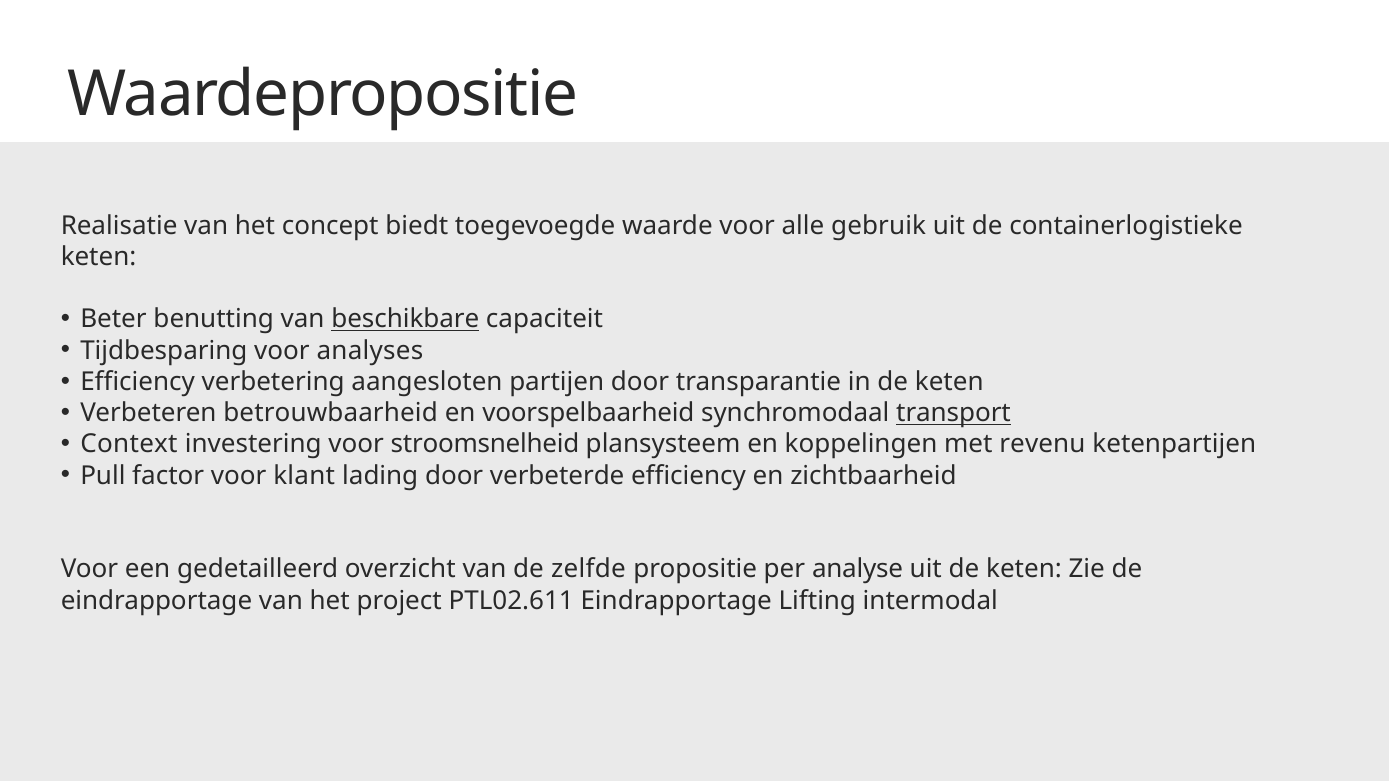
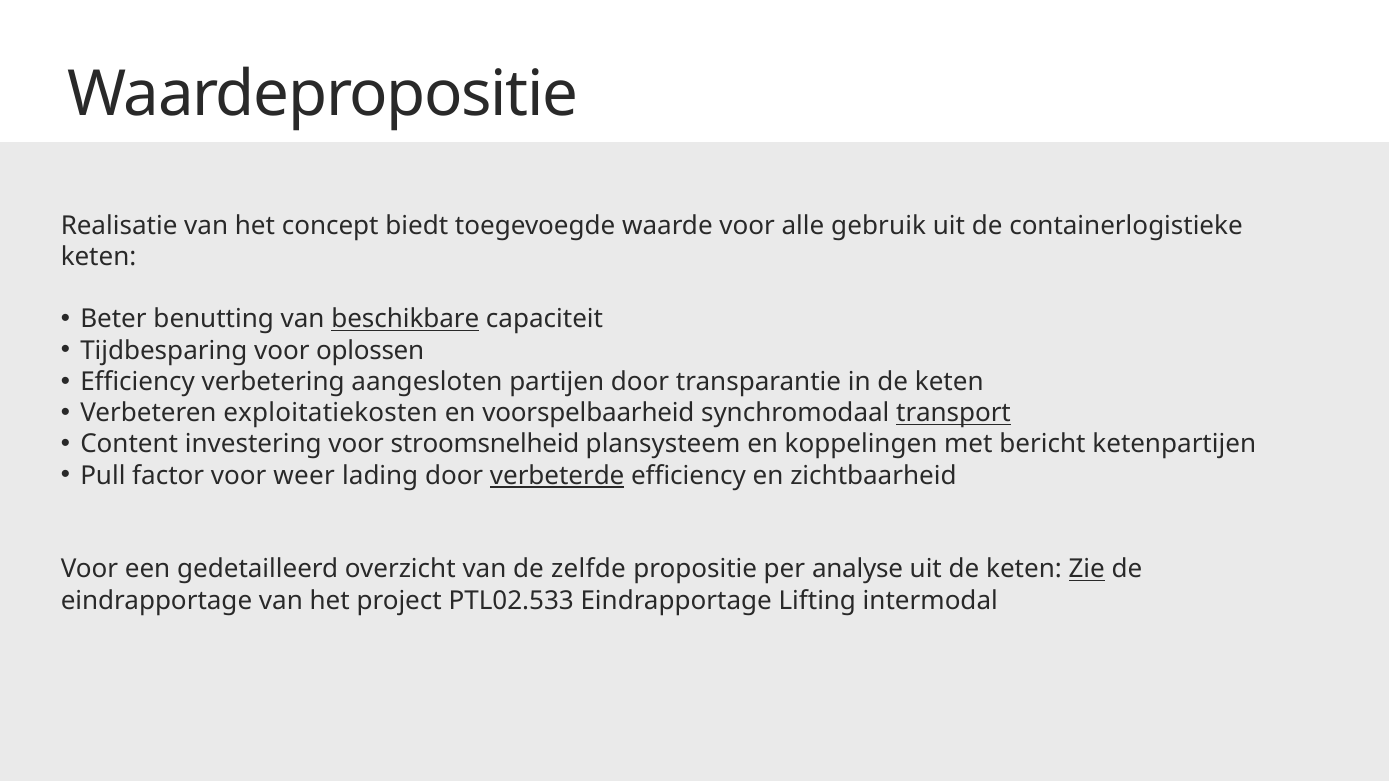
analyses: analyses -> oplossen
betrouwbaarheid: betrouwbaarheid -> exploitatiekosten
Context: Context -> Content
revenu: revenu -> bericht
klant: klant -> weer
verbeterde underline: none -> present
Zie underline: none -> present
PTL02.611: PTL02.611 -> PTL02.533
